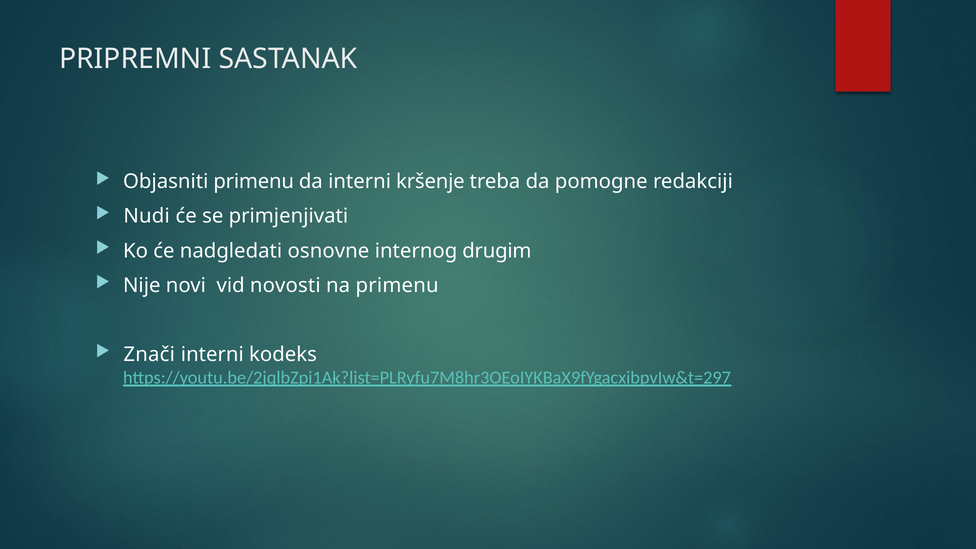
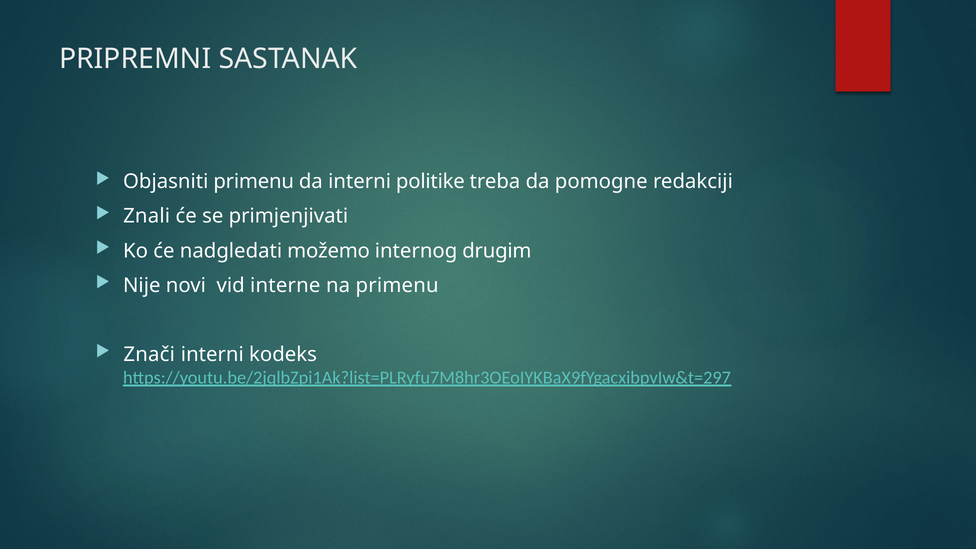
kršenje: kršenje -> politike
Nudi: Nudi -> Znali
osnovne: osnovne -> možemo
novosti: novosti -> interne
